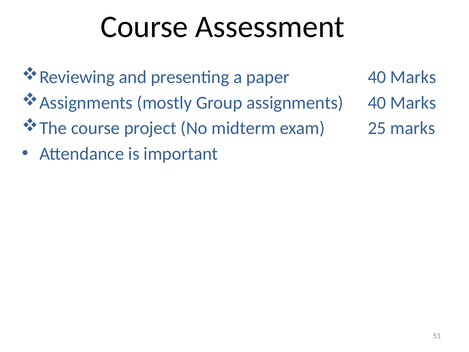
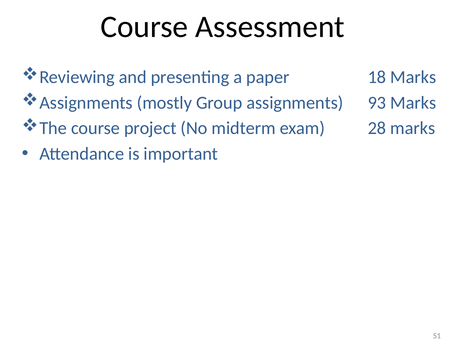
paper 40: 40 -> 18
assignments 40: 40 -> 93
25: 25 -> 28
